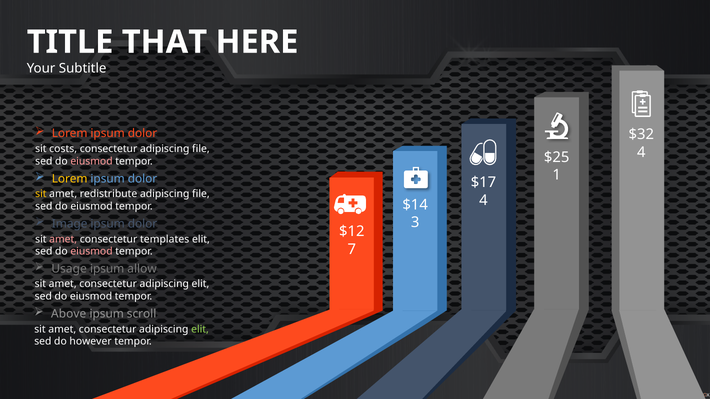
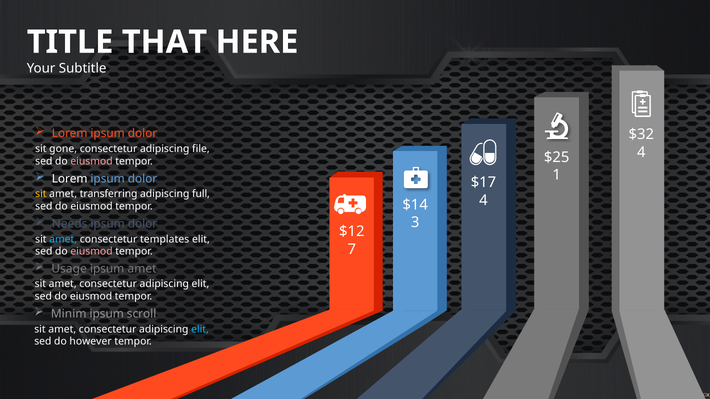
costs: costs -> gone
Lorem at (70, 179) colour: yellow -> white
redistribute: redistribute -> transferring
file at (201, 194): file -> full
Image: Image -> Needs
amet at (63, 239) colour: pink -> light blue
ipsum allow: allow -> amet
Above: Above -> Minim
elit at (200, 329) colour: light green -> light blue
